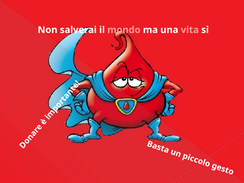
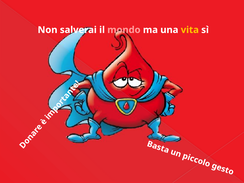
vita colour: pink -> yellow
